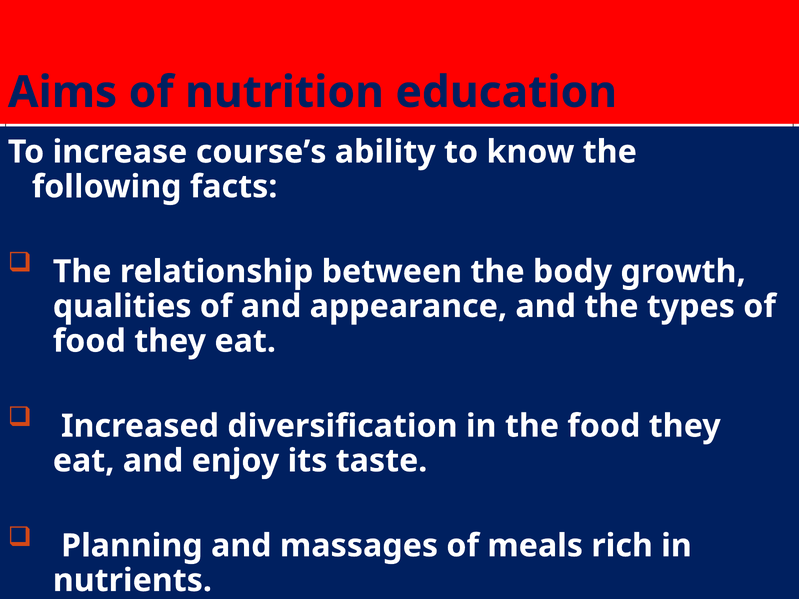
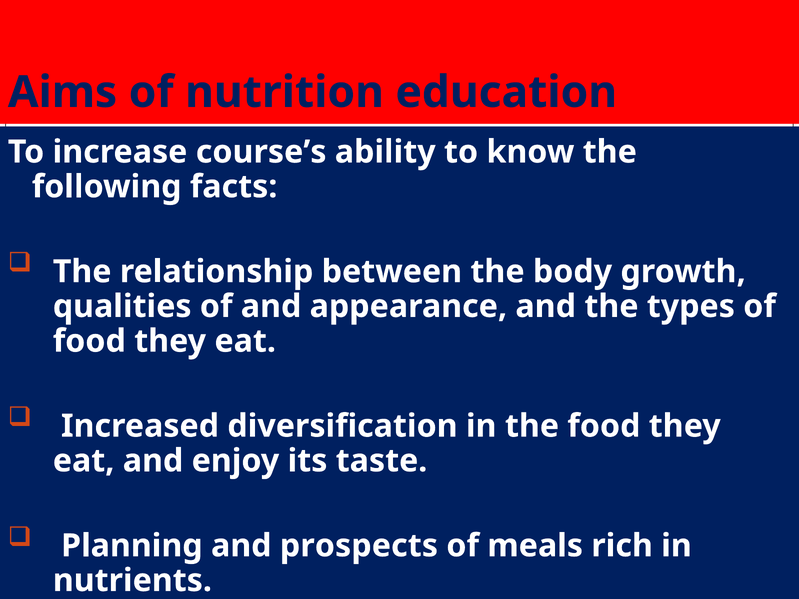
massages: massages -> prospects
